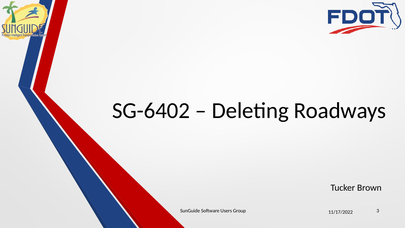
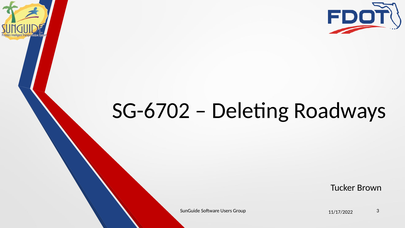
SG-6402: SG-6402 -> SG-6702
